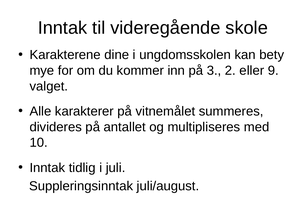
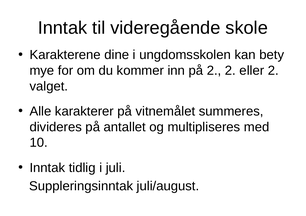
på 3: 3 -> 2
eller 9: 9 -> 2
